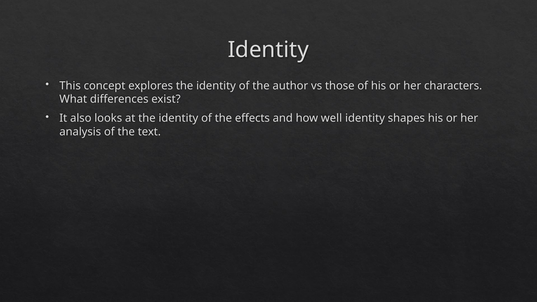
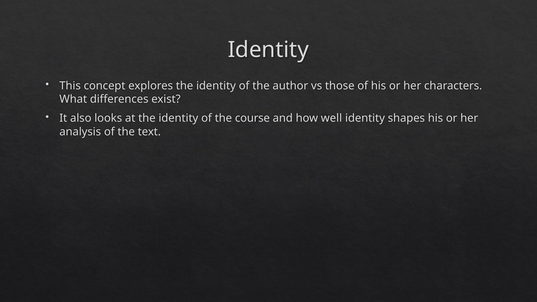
effects: effects -> course
